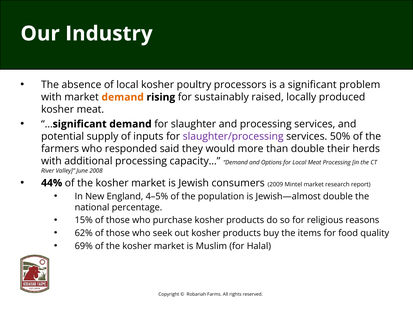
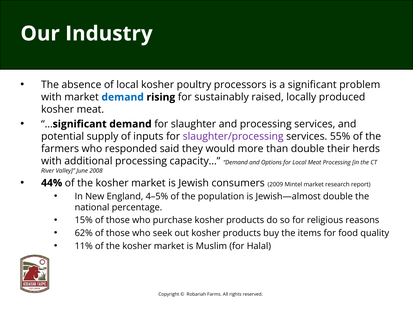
demand at (123, 97) colour: orange -> blue
50%: 50% -> 55%
69%: 69% -> 11%
